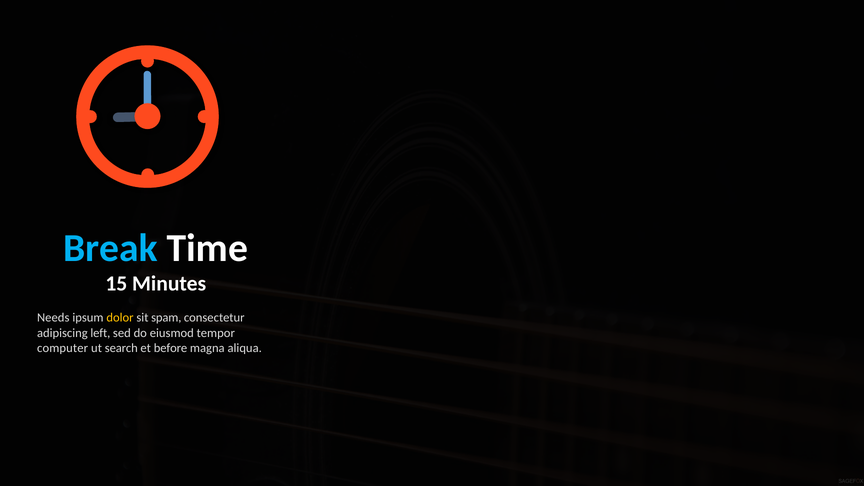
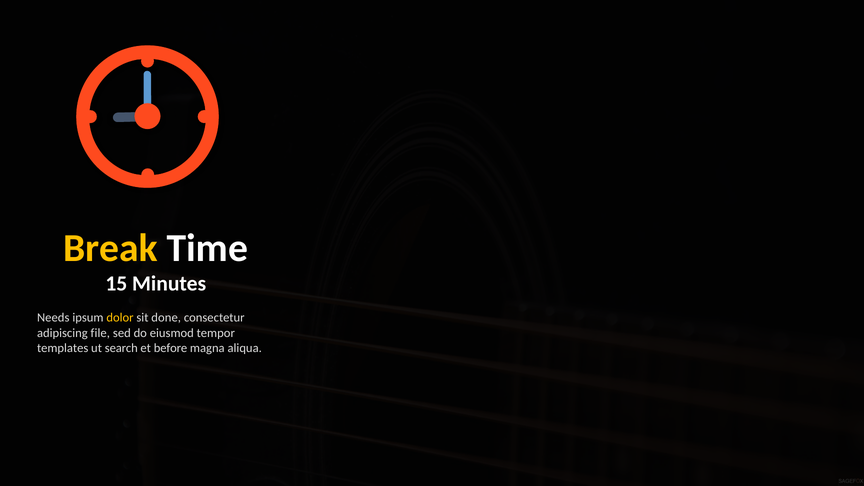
Break colour: light blue -> yellow
spam: spam -> done
left: left -> file
computer: computer -> templates
